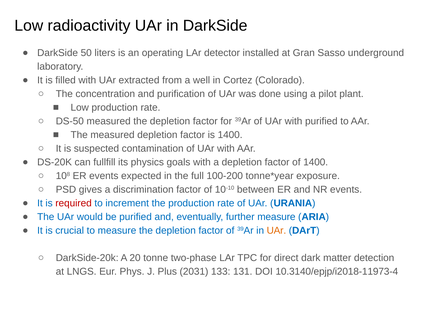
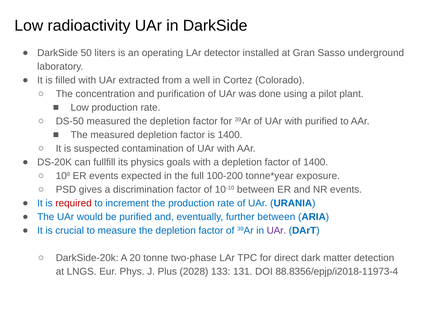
further measure: measure -> between
UAr at (276, 231) colour: orange -> purple
2031: 2031 -> 2028
10.3140/epjp/i2018-11973-4: 10.3140/epjp/i2018-11973-4 -> 88.8356/epjp/i2018-11973-4
